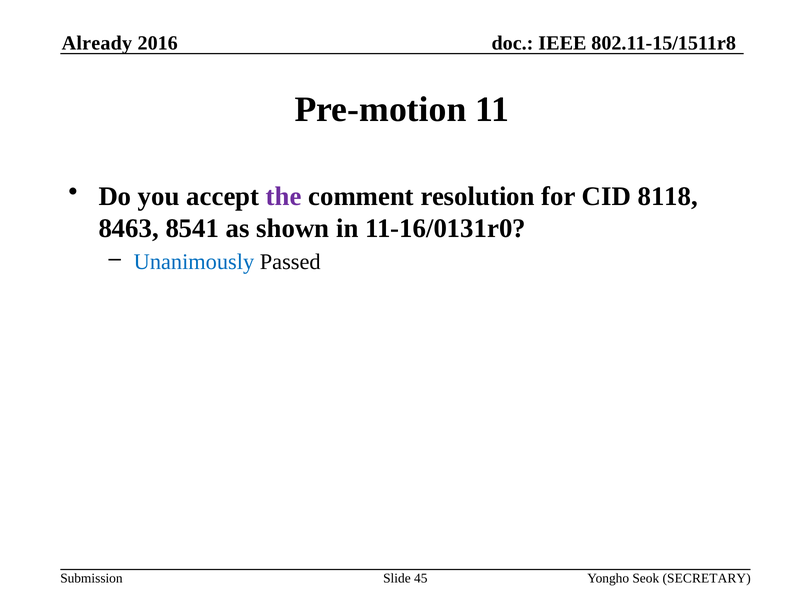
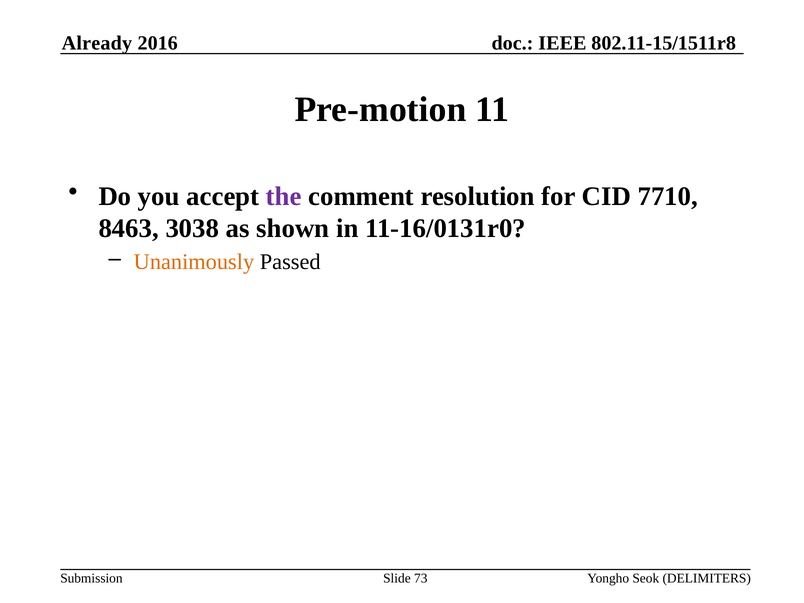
8118: 8118 -> 7710
8541: 8541 -> 3038
Unanimously colour: blue -> orange
45: 45 -> 73
SECRETARY: SECRETARY -> DELIMITERS
